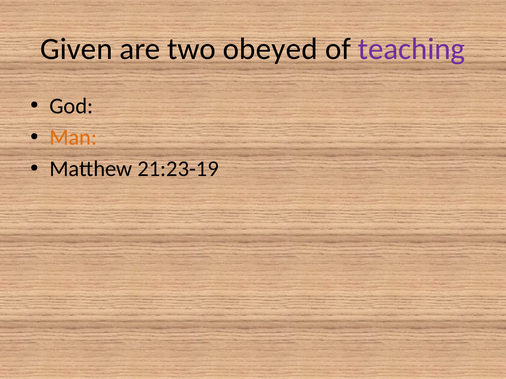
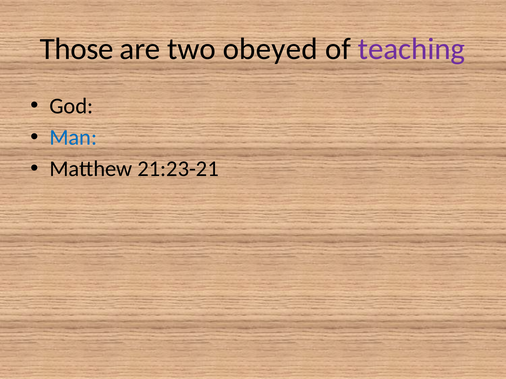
Given: Given -> Those
Man colour: orange -> blue
21:23-19: 21:23-19 -> 21:23-21
